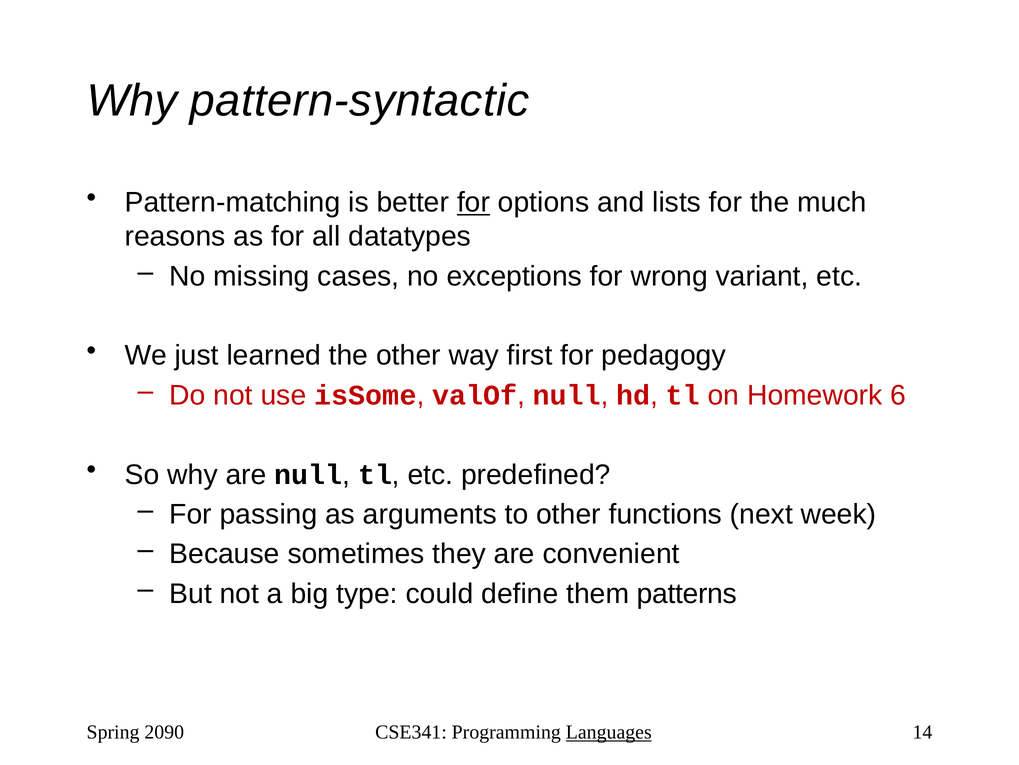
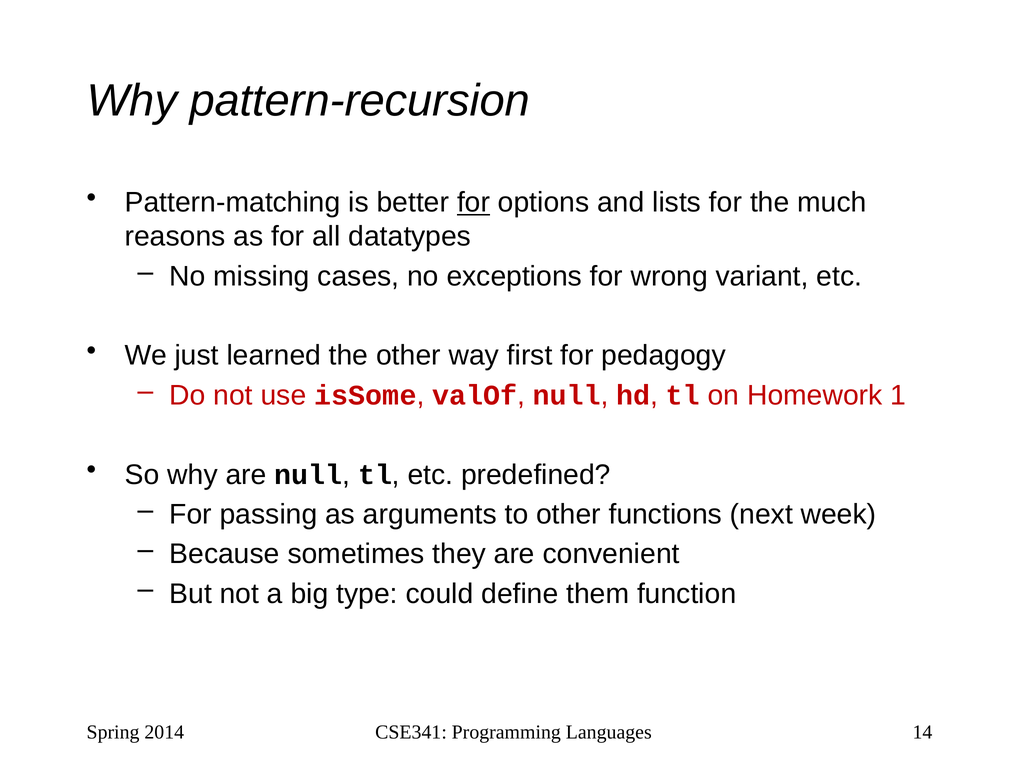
pattern-syntactic: pattern-syntactic -> pattern-recursion
6: 6 -> 1
patterns: patterns -> function
2090: 2090 -> 2014
Languages underline: present -> none
